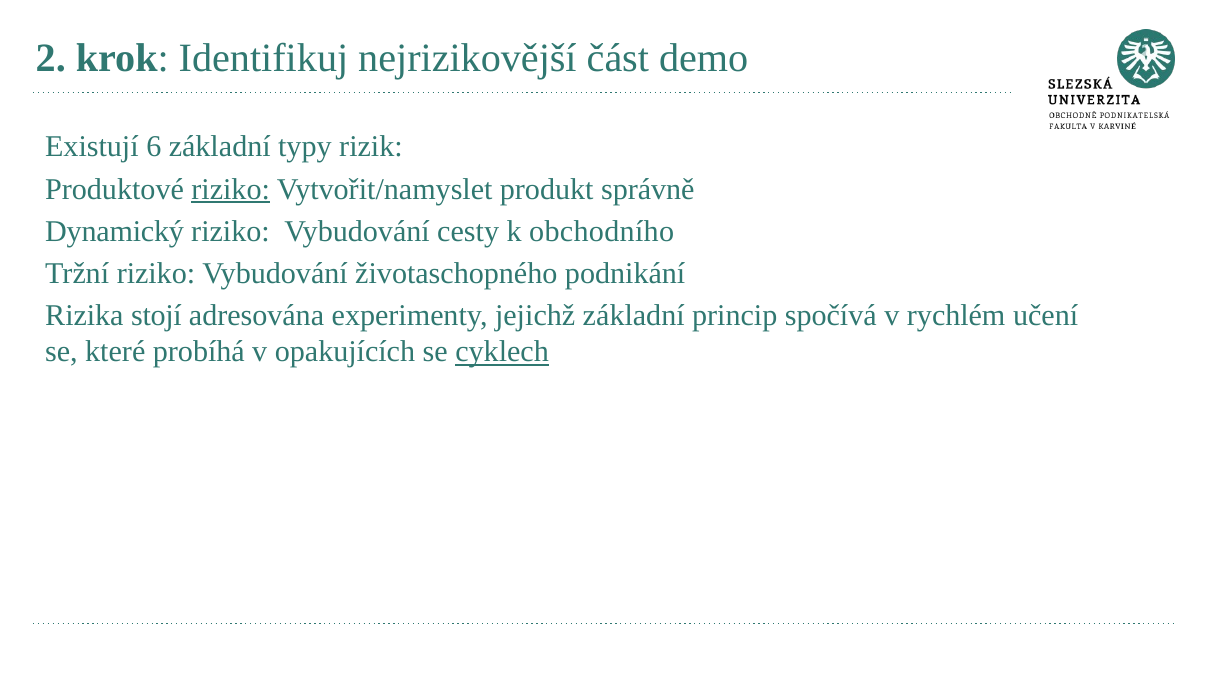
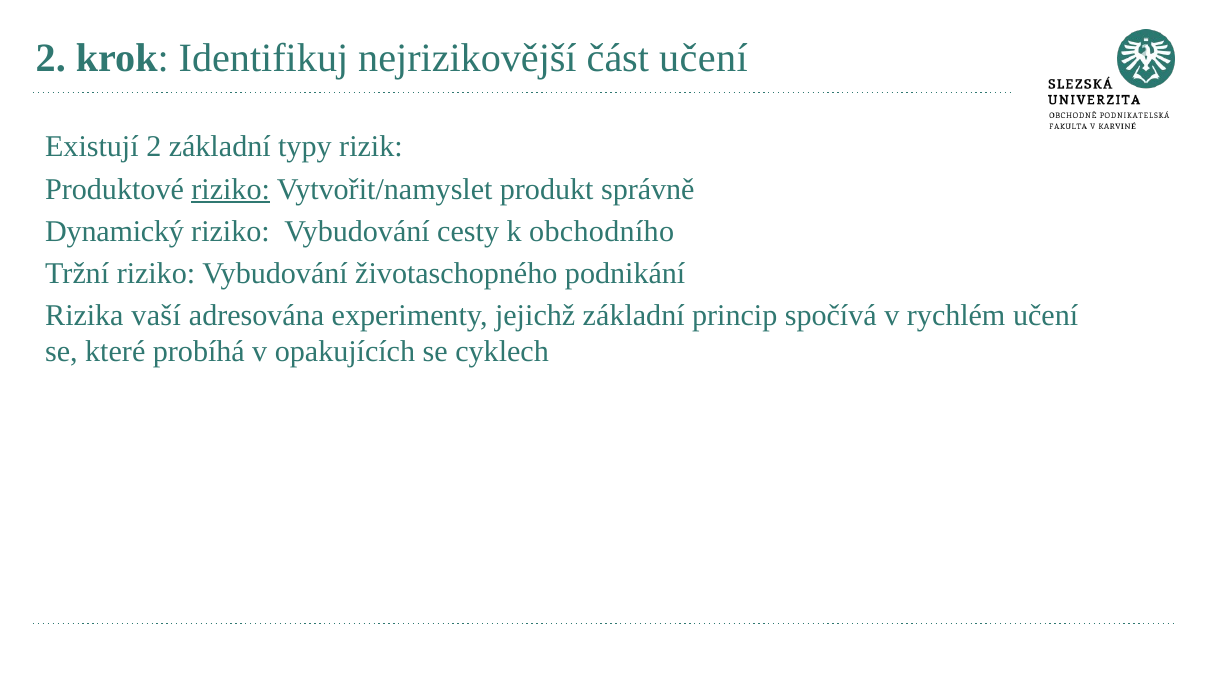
část demo: demo -> učení
Existují 6: 6 -> 2
stojí: stojí -> vaší
cyklech underline: present -> none
